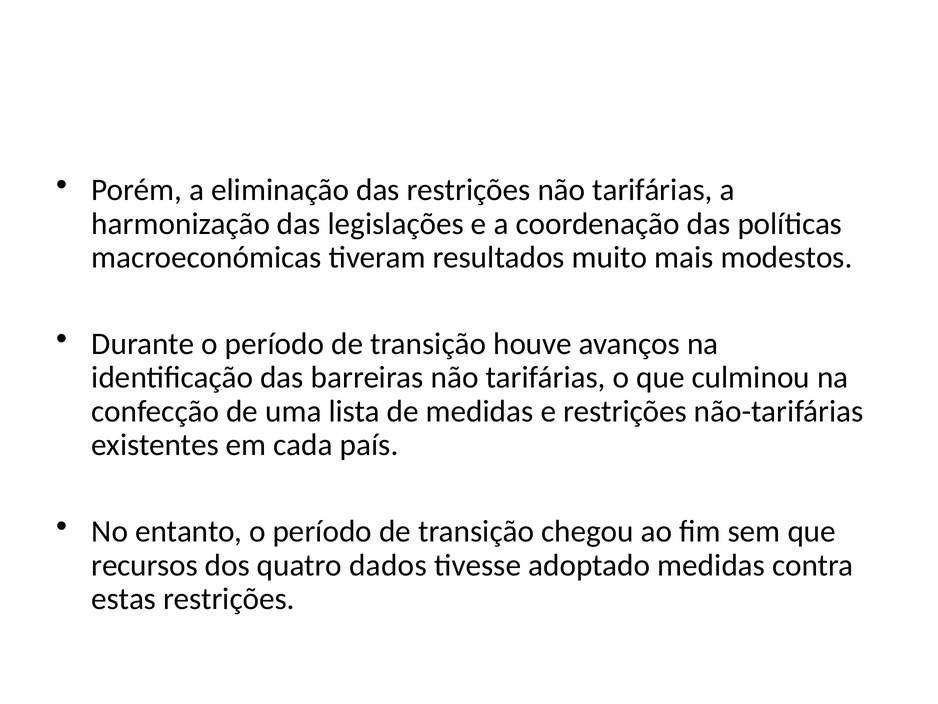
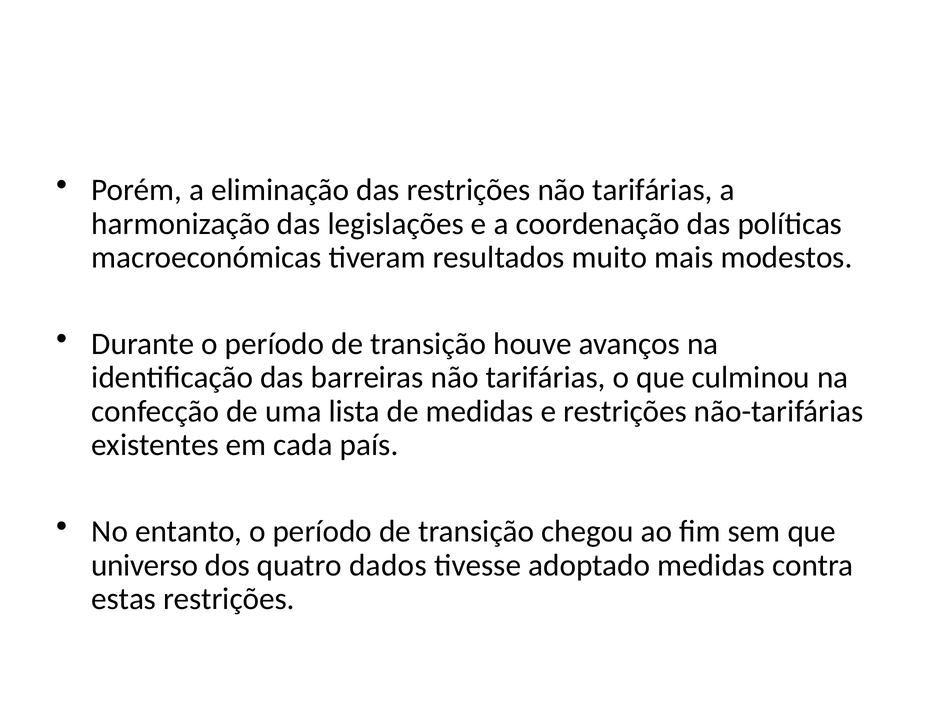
recursos: recursos -> universo
